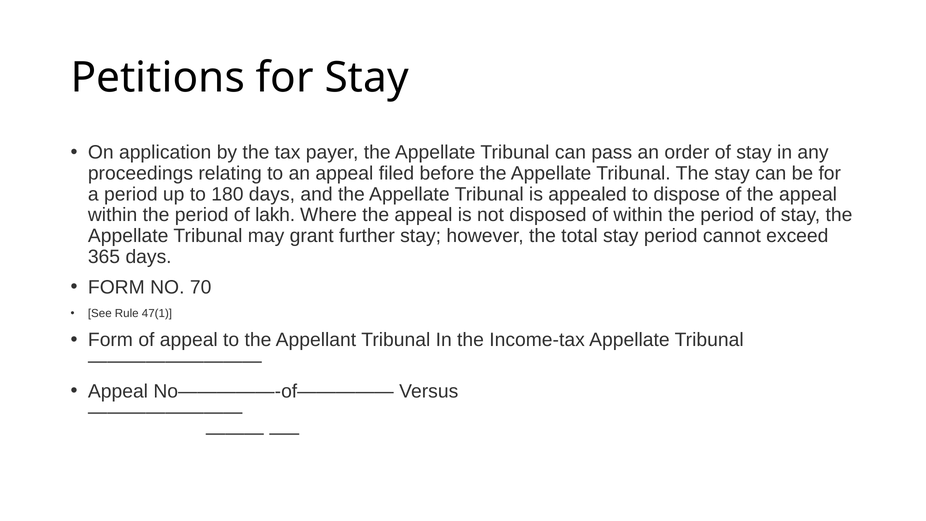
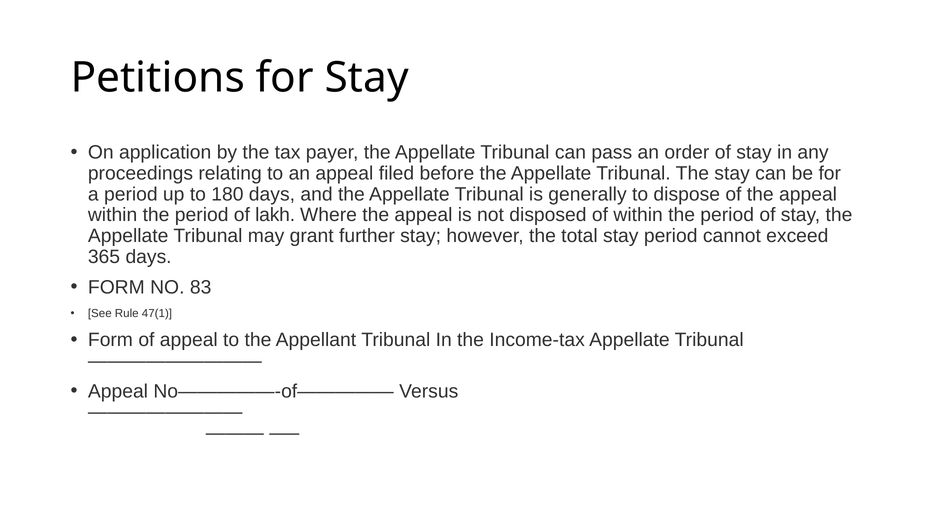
appealed: appealed -> generally
70: 70 -> 83
